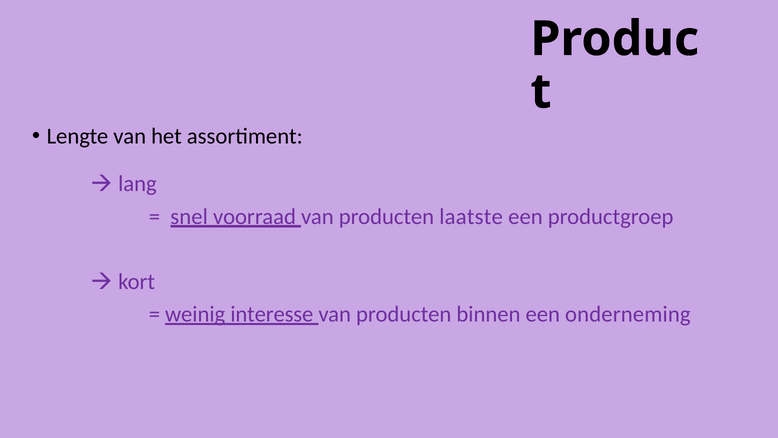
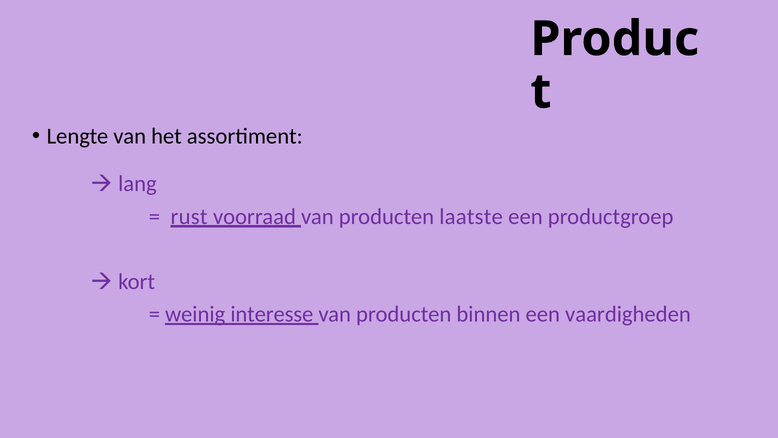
snel: snel -> rust
onderneming: onderneming -> vaardigheden
